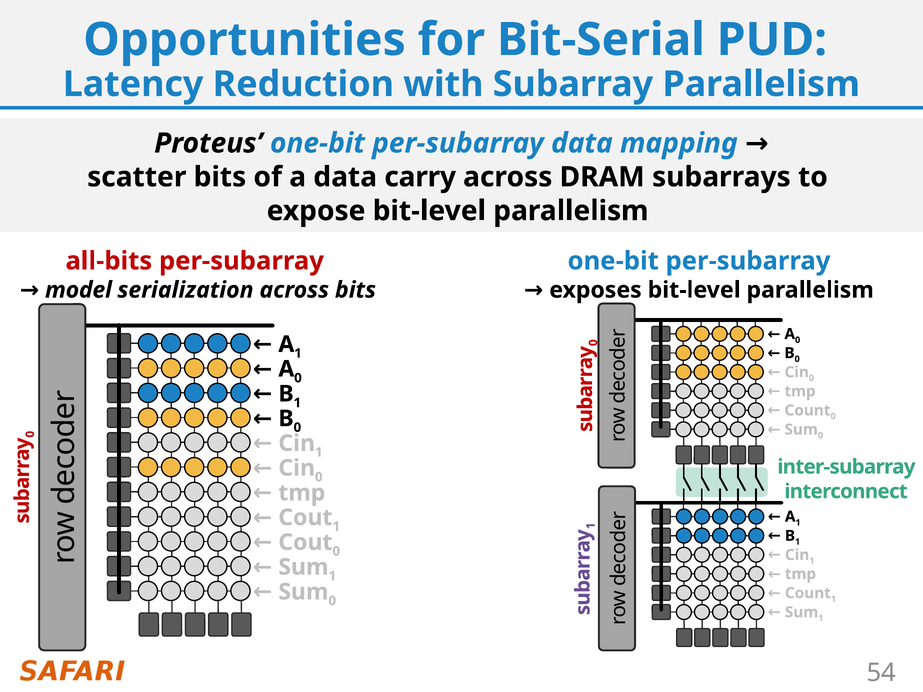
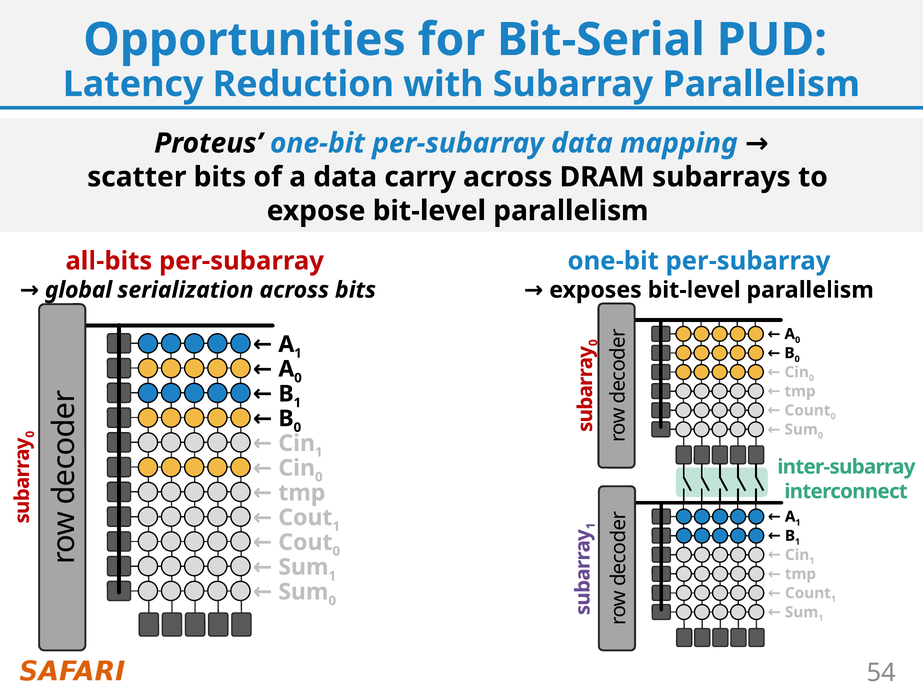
model: model -> global
